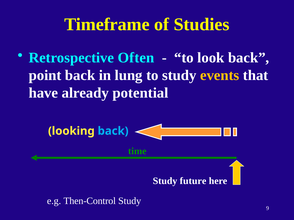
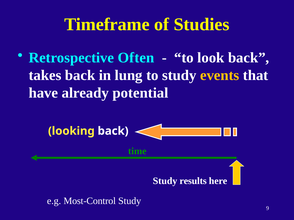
point: point -> takes
back at (113, 131) colour: light blue -> white
future: future -> results
Then-Control: Then-Control -> Most-Control
